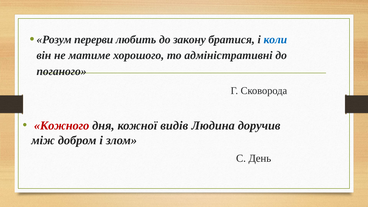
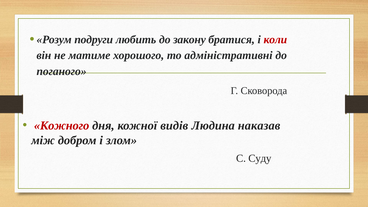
перерви: перерви -> подруги
коли colour: blue -> red
доручив: доручив -> наказав
День: День -> Суду
